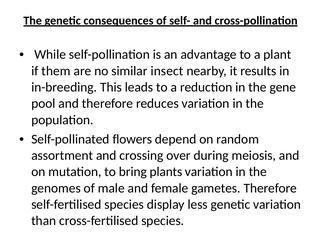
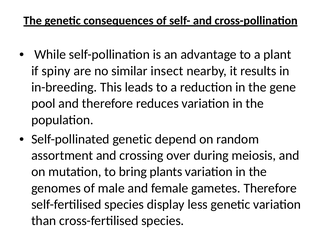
them: them -> spiny
Self-pollinated flowers: flowers -> genetic
